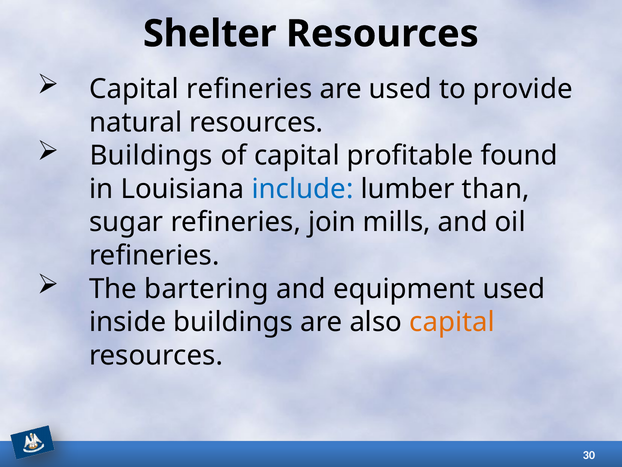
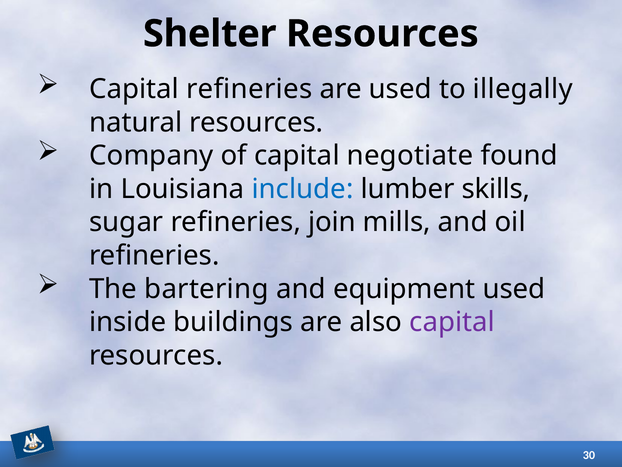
provide: provide -> illegally
Buildings at (151, 156): Buildings -> Company
profitable: profitable -> negotiate
than: than -> skills
capital at (452, 322) colour: orange -> purple
